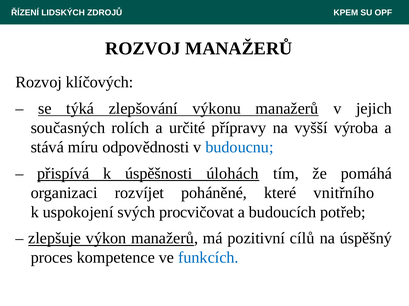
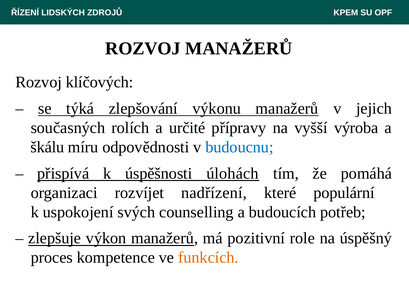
stává: stává -> škálu
poháněné: poháněné -> nadřízení
vnitřního: vnitřního -> populární
procvičovat: procvičovat -> counselling
cílů: cílů -> role
funkcích colour: blue -> orange
